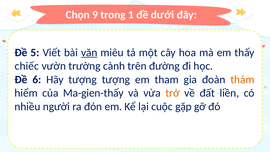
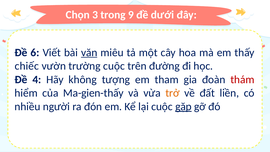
9: 9 -> 3
1: 1 -> 9
5: 5 -> 6
trường cành: cành -> cuộc
6: 6 -> 4
Hãy tượng: tượng -> không
thám colour: orange -> red
gặp underline: none -> present
